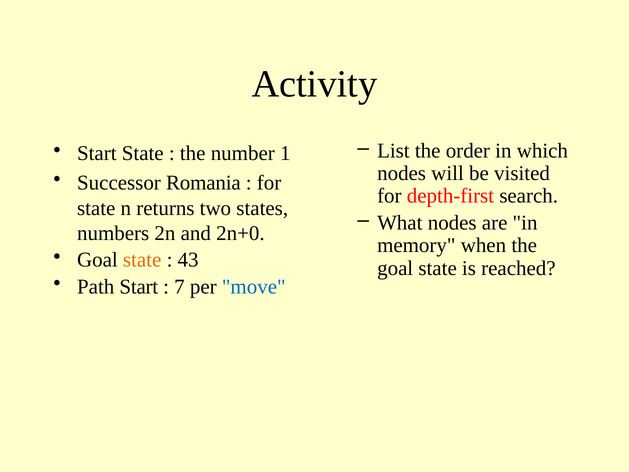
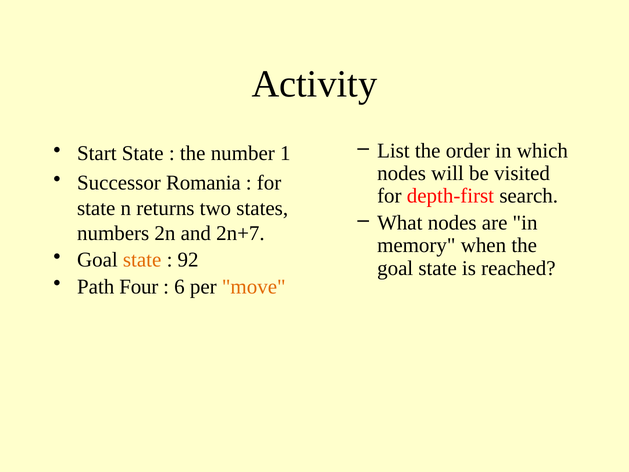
2n+0: 2n+0 -> 2n+7
43: 43 -> 92
Path Start: Start -> Four
7: 7 -> 6
move colour: blue -> orange
